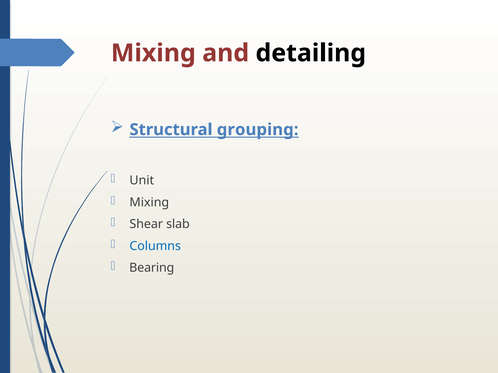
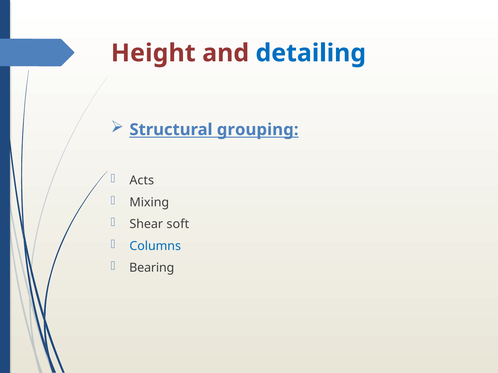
Mixing at (153, 53): Mixing -> Height
detailing colour: black -> blue
Unit: Unit -> Acts
slab: slab -> soft
